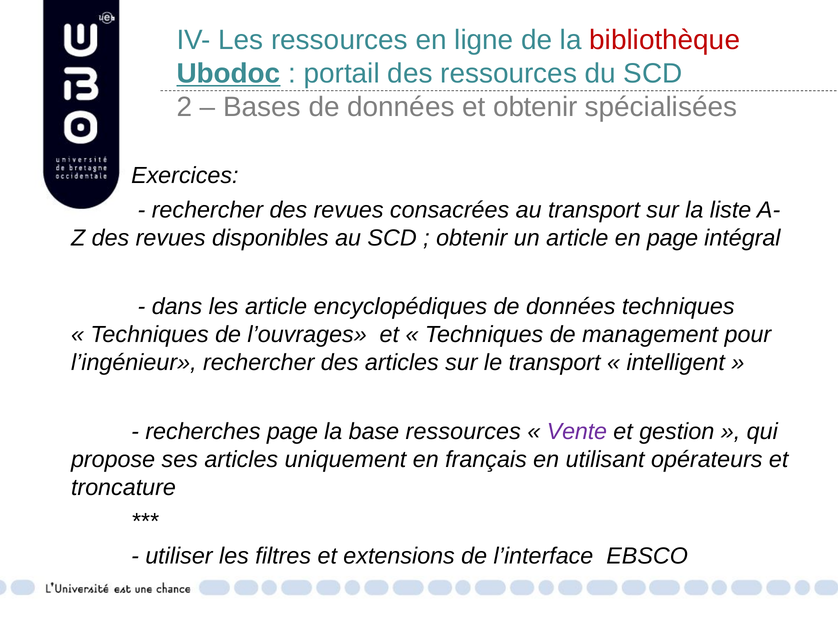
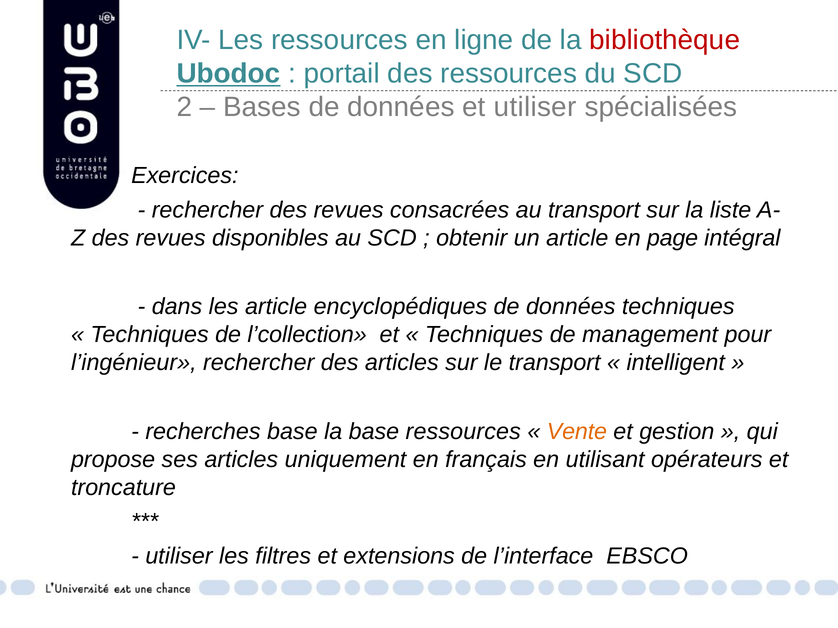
et obtenir: obtenir -> utiliser
l’ouvrages: l’ouvrages -> l’collection
recherches page: page -> base
Vente colour: purple -> orange
